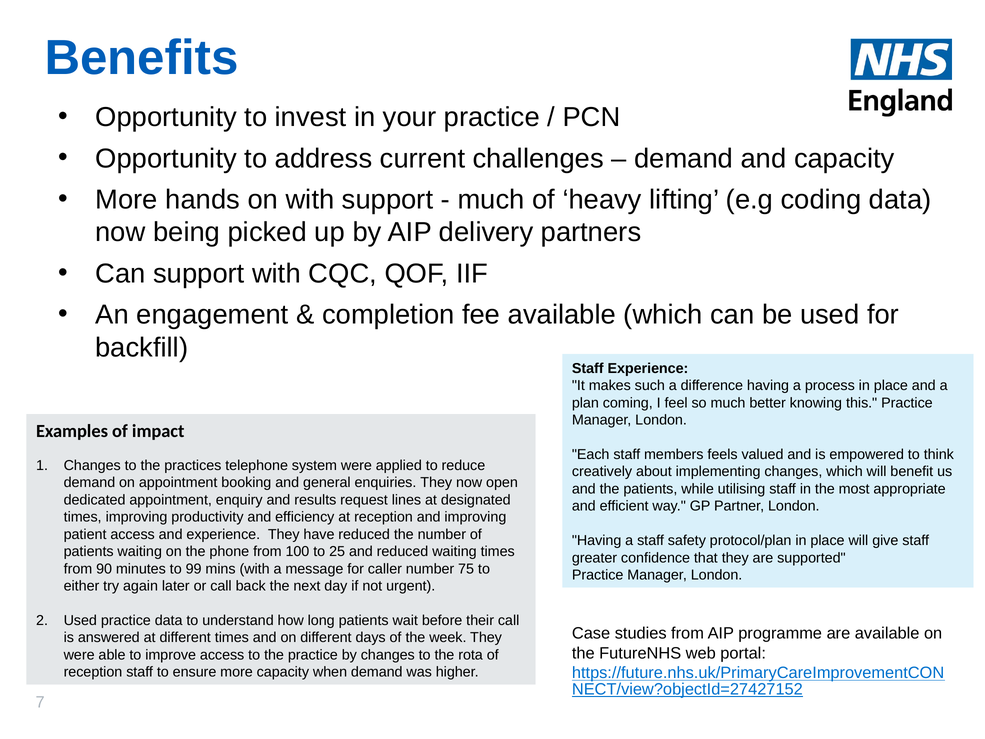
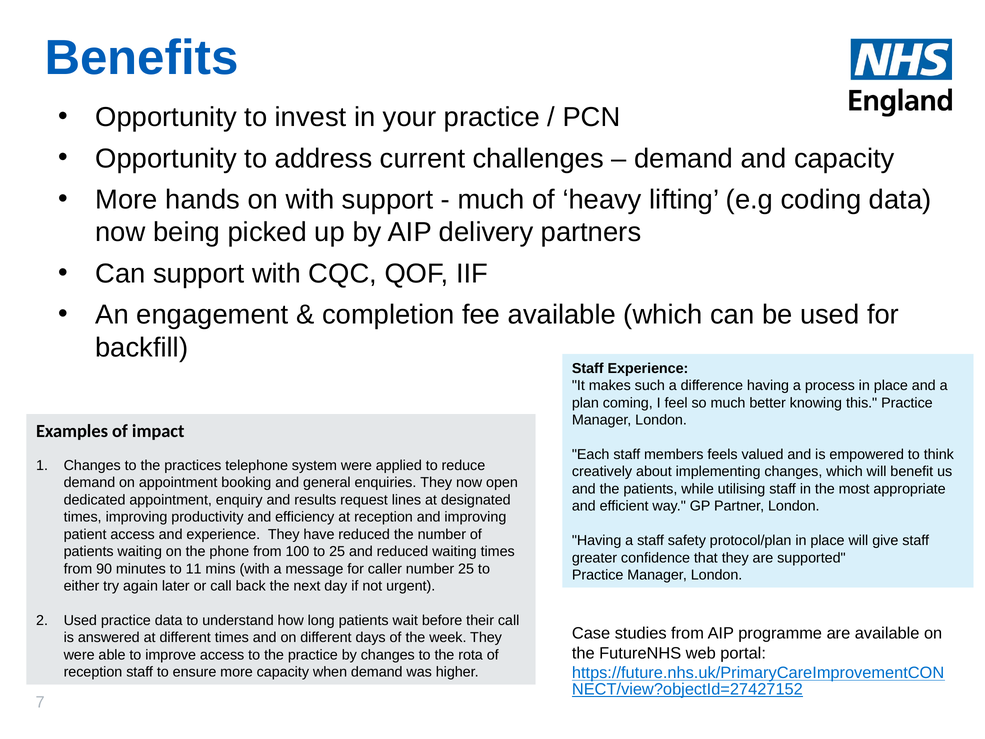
99: 99 -> 11
number 75: 75 -> 25
